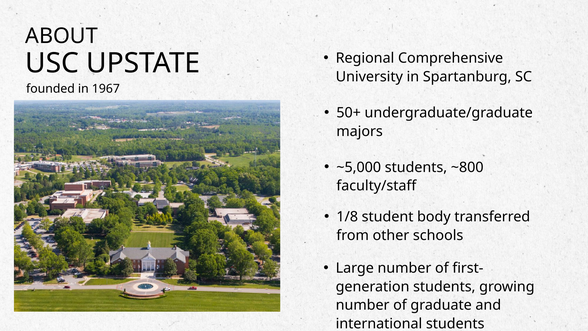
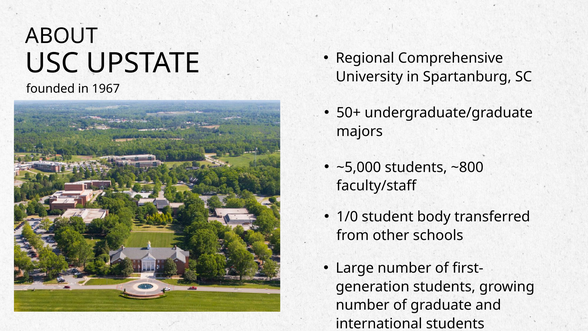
1/8: 1/8 -> 1/0
